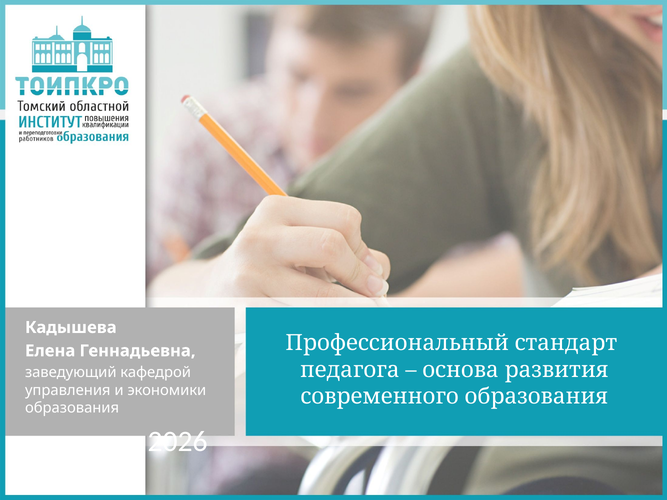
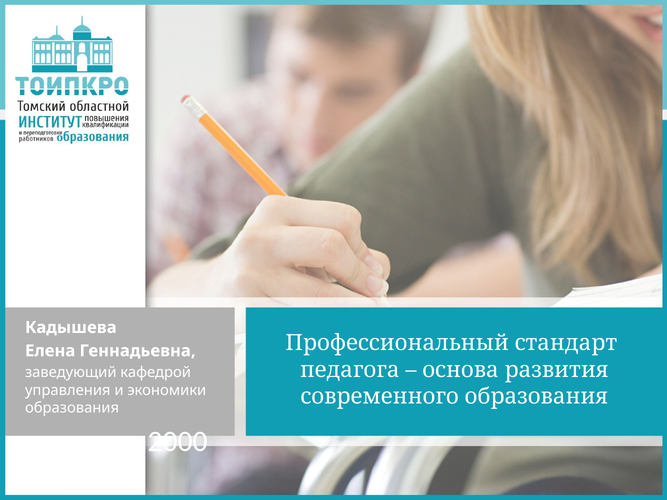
2026: 2026 -> 2000
